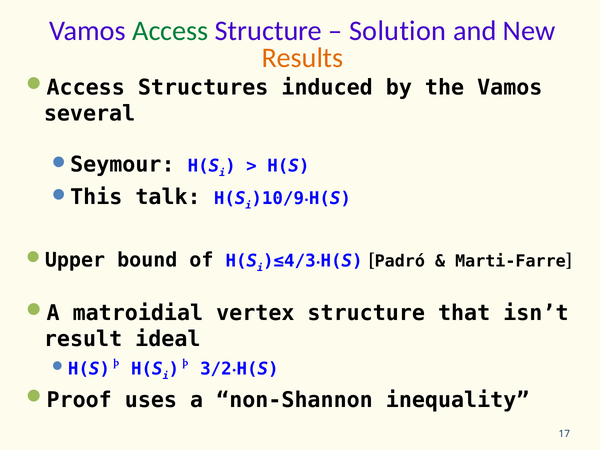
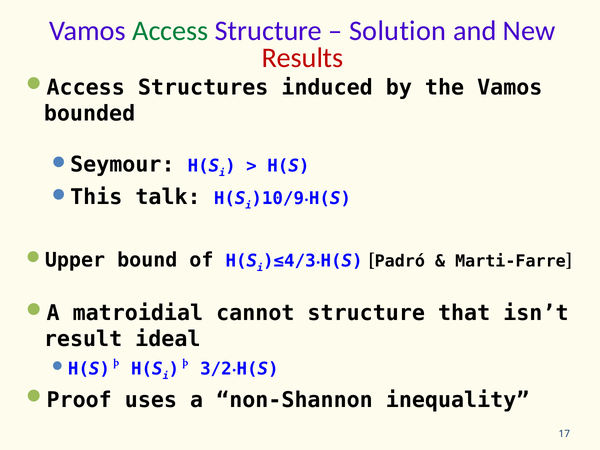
Results colour: orange -> red
several: several -> bounded
vertex: vertex -> cannot
